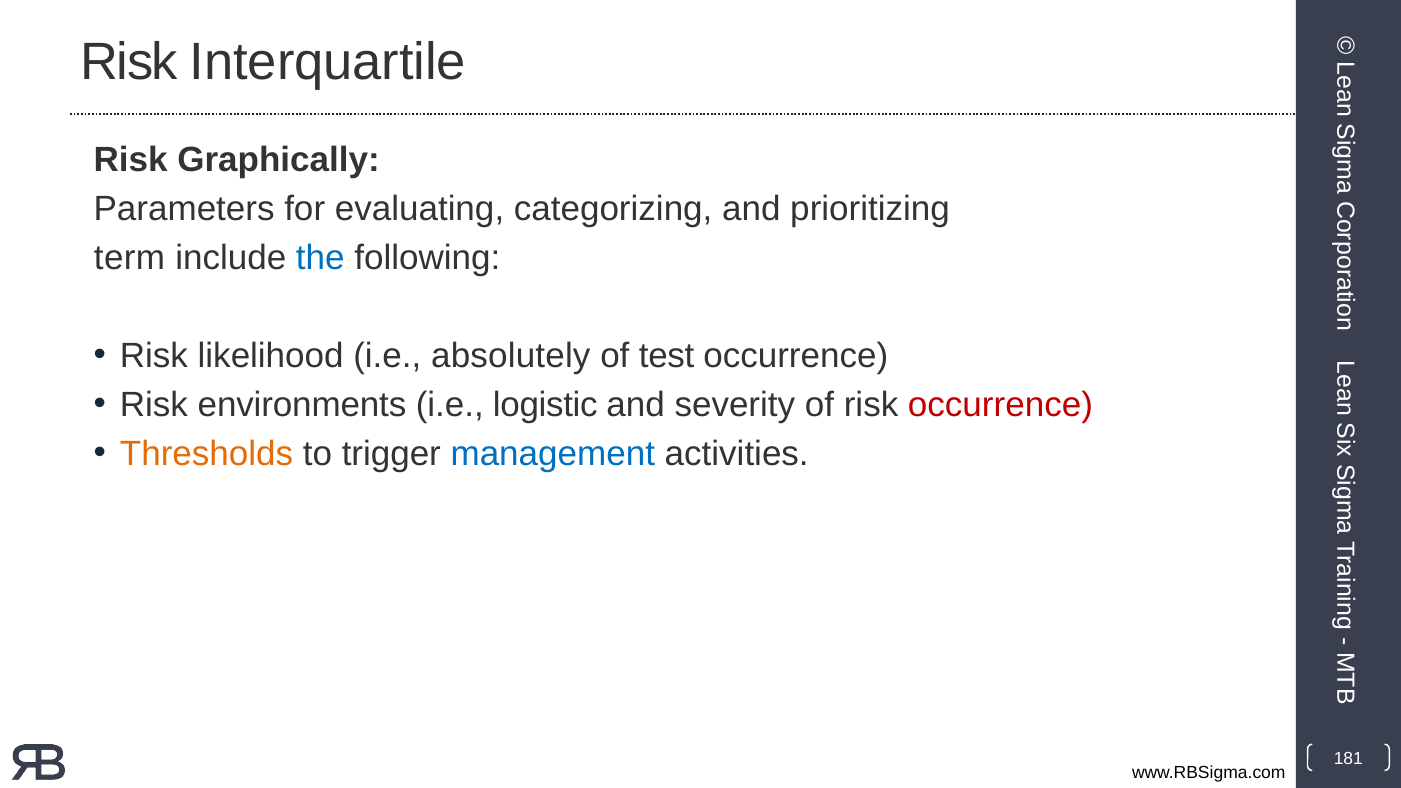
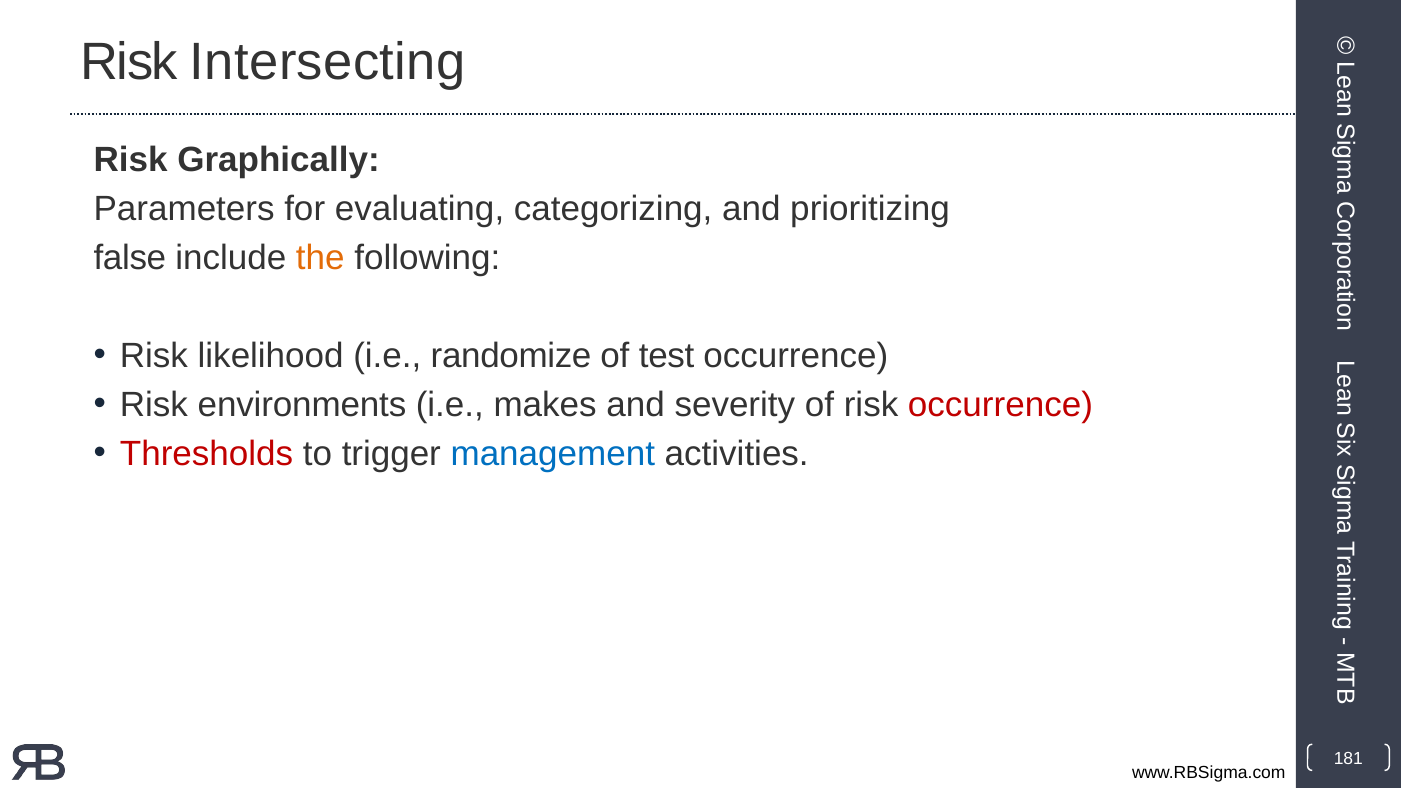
Interquartile: Interquartile -> Intersecting
term: term -> false
the colour: blue -> orange
absolutely: absolutely -> randomize
logistic: logistic -> makes
Thresholds colour: orange -> red
